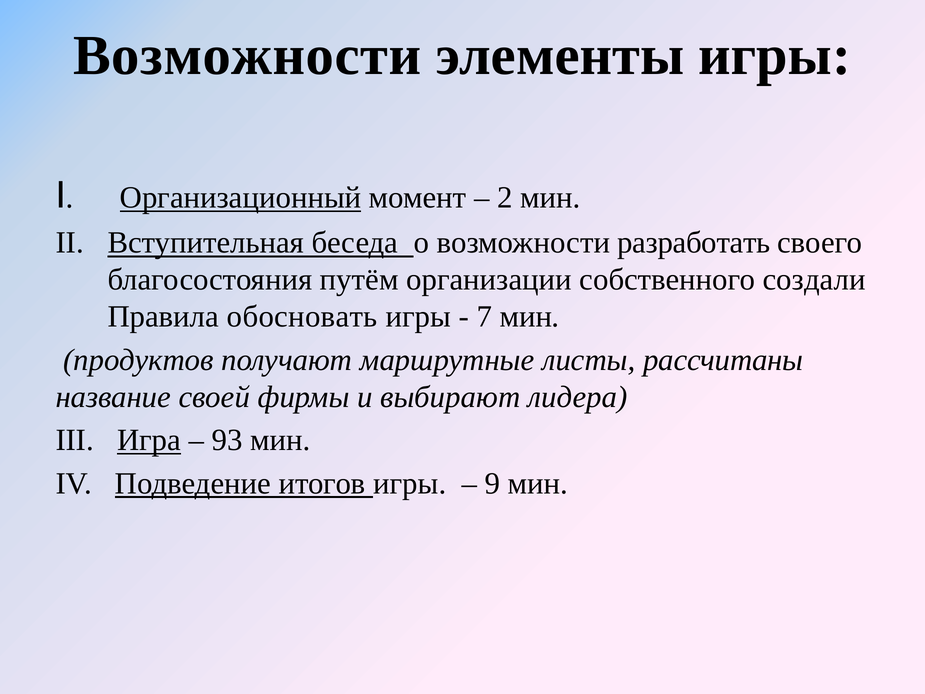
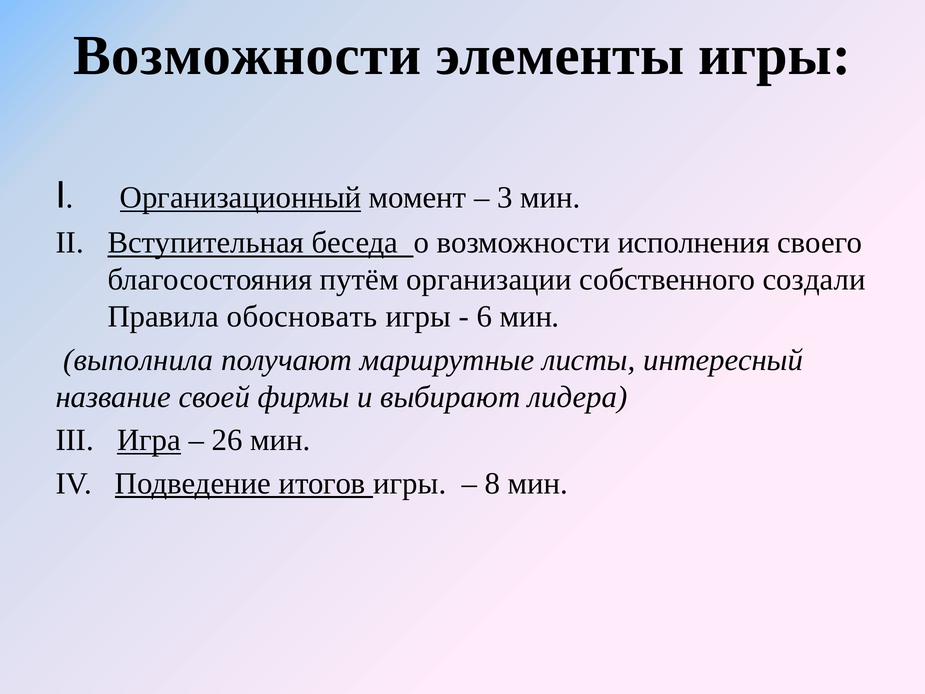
2: 2 -> 3
разработать: разработать -> исполнения
7: 7 -> 6
продуктов: продуктов -> выполнила
рассчитаны: рассчитаны -> интересный
93: 93 -> 26
9: 9 -> 8
